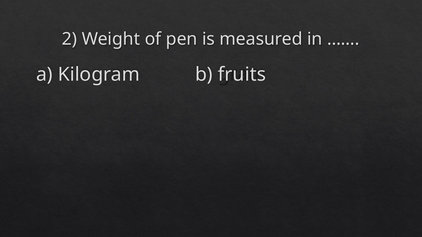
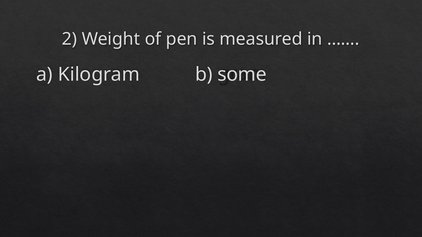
fruits: fruits -> some
